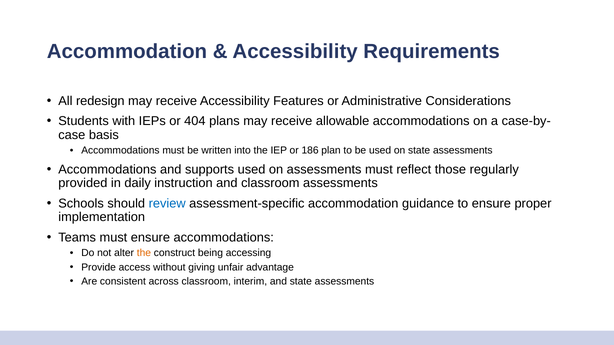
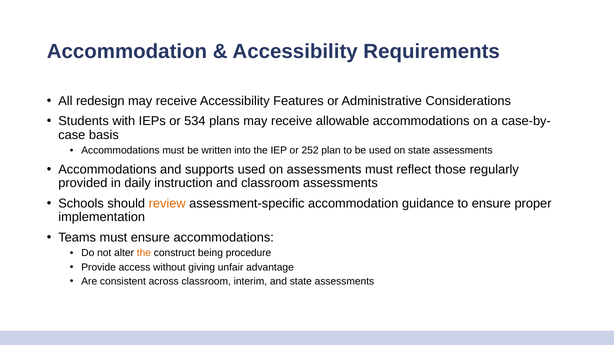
404: 404 -> 534
186: 186 -> 252
review colour: blue -> orange
accessing: accessing -> procedure
